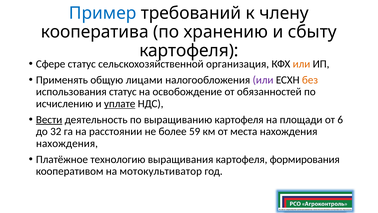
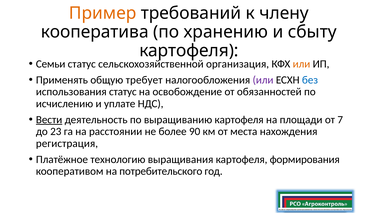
Пример colour: blue -> orange
Сфере: Сфере -> Семьи
лицами: лицами -> требует
без colour: orange -> blue
уплате underline: present -> none
6: 6 -> 7
32: 32 -> 23
59: 59 -> 90
нахождения at (67, 143): нахождения -> регистрация
мотокультиватор: мотокультиватор -> потребительского
